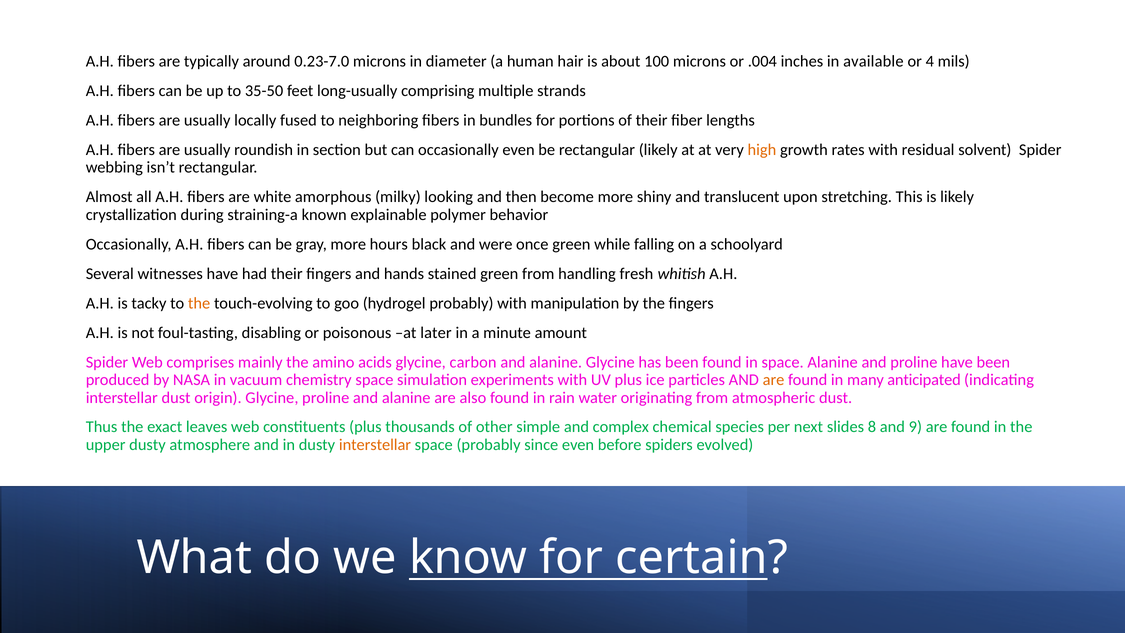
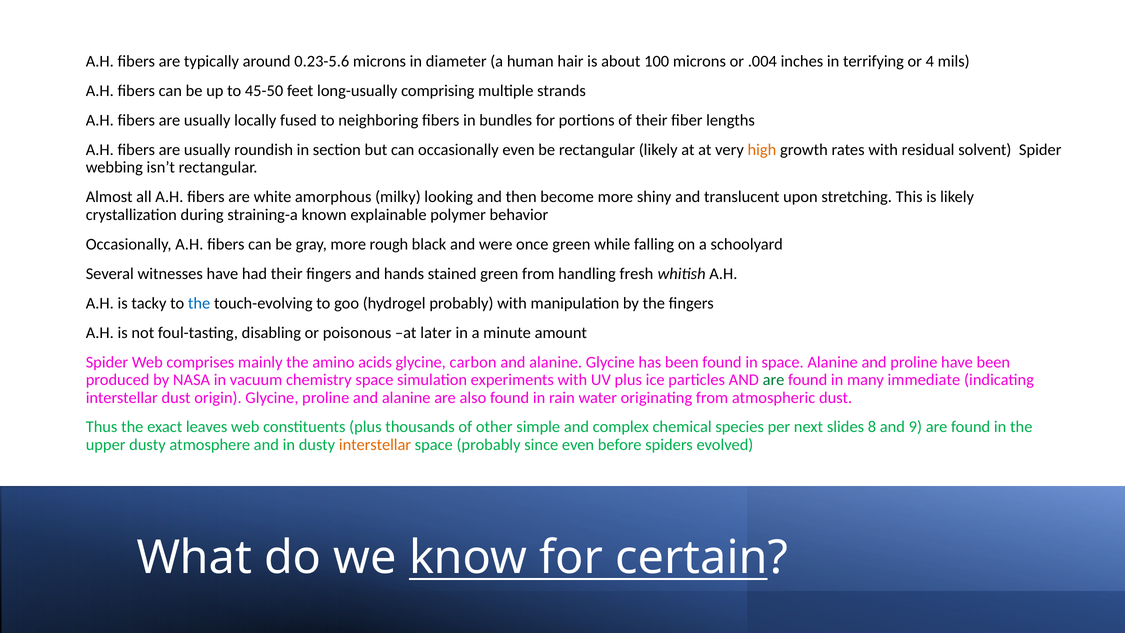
0.23-7.0: 0.23-7.0 -> 0.23-5.6
available: available -> terrifying
35-50: 35-50 -> 45-50
hours: hours -> rough
the at (199, 303) colour: orange -> blue
are at (774, 380) colour: orange -> green
anticipated: anticipated -> immediate
